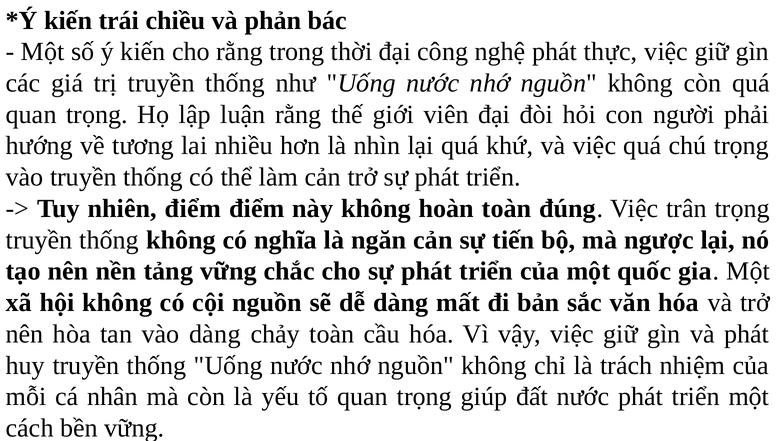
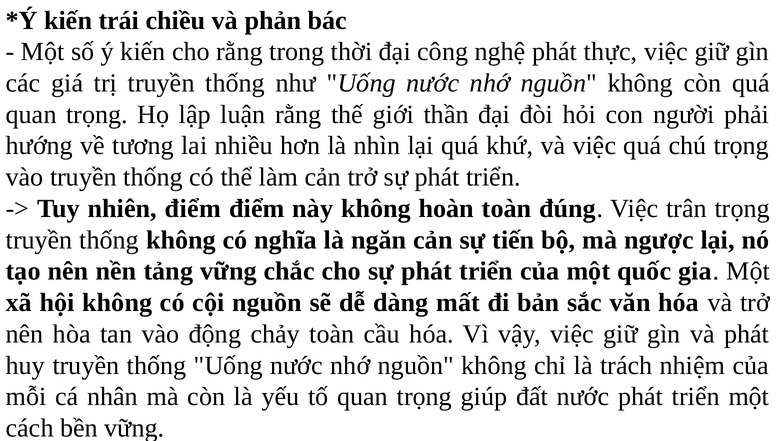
viên: viên -> thần
vào dàng: dàng -> động
